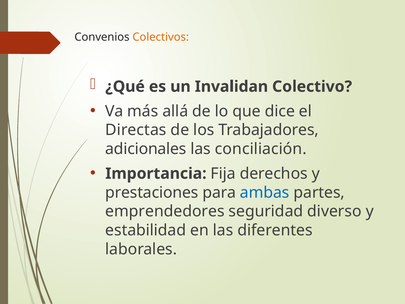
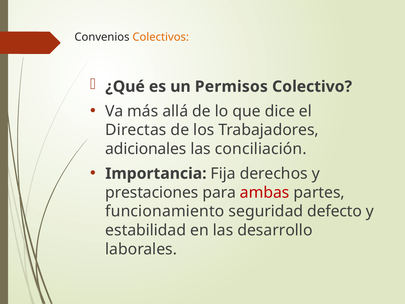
Invalidan: Invalidan -> Permisos
ambas colour: blue -> red
emprendedores: emprendedores -> funcionamiento
diverso: diverso -> defecto
diferentes: diferentes -> desarrollo
